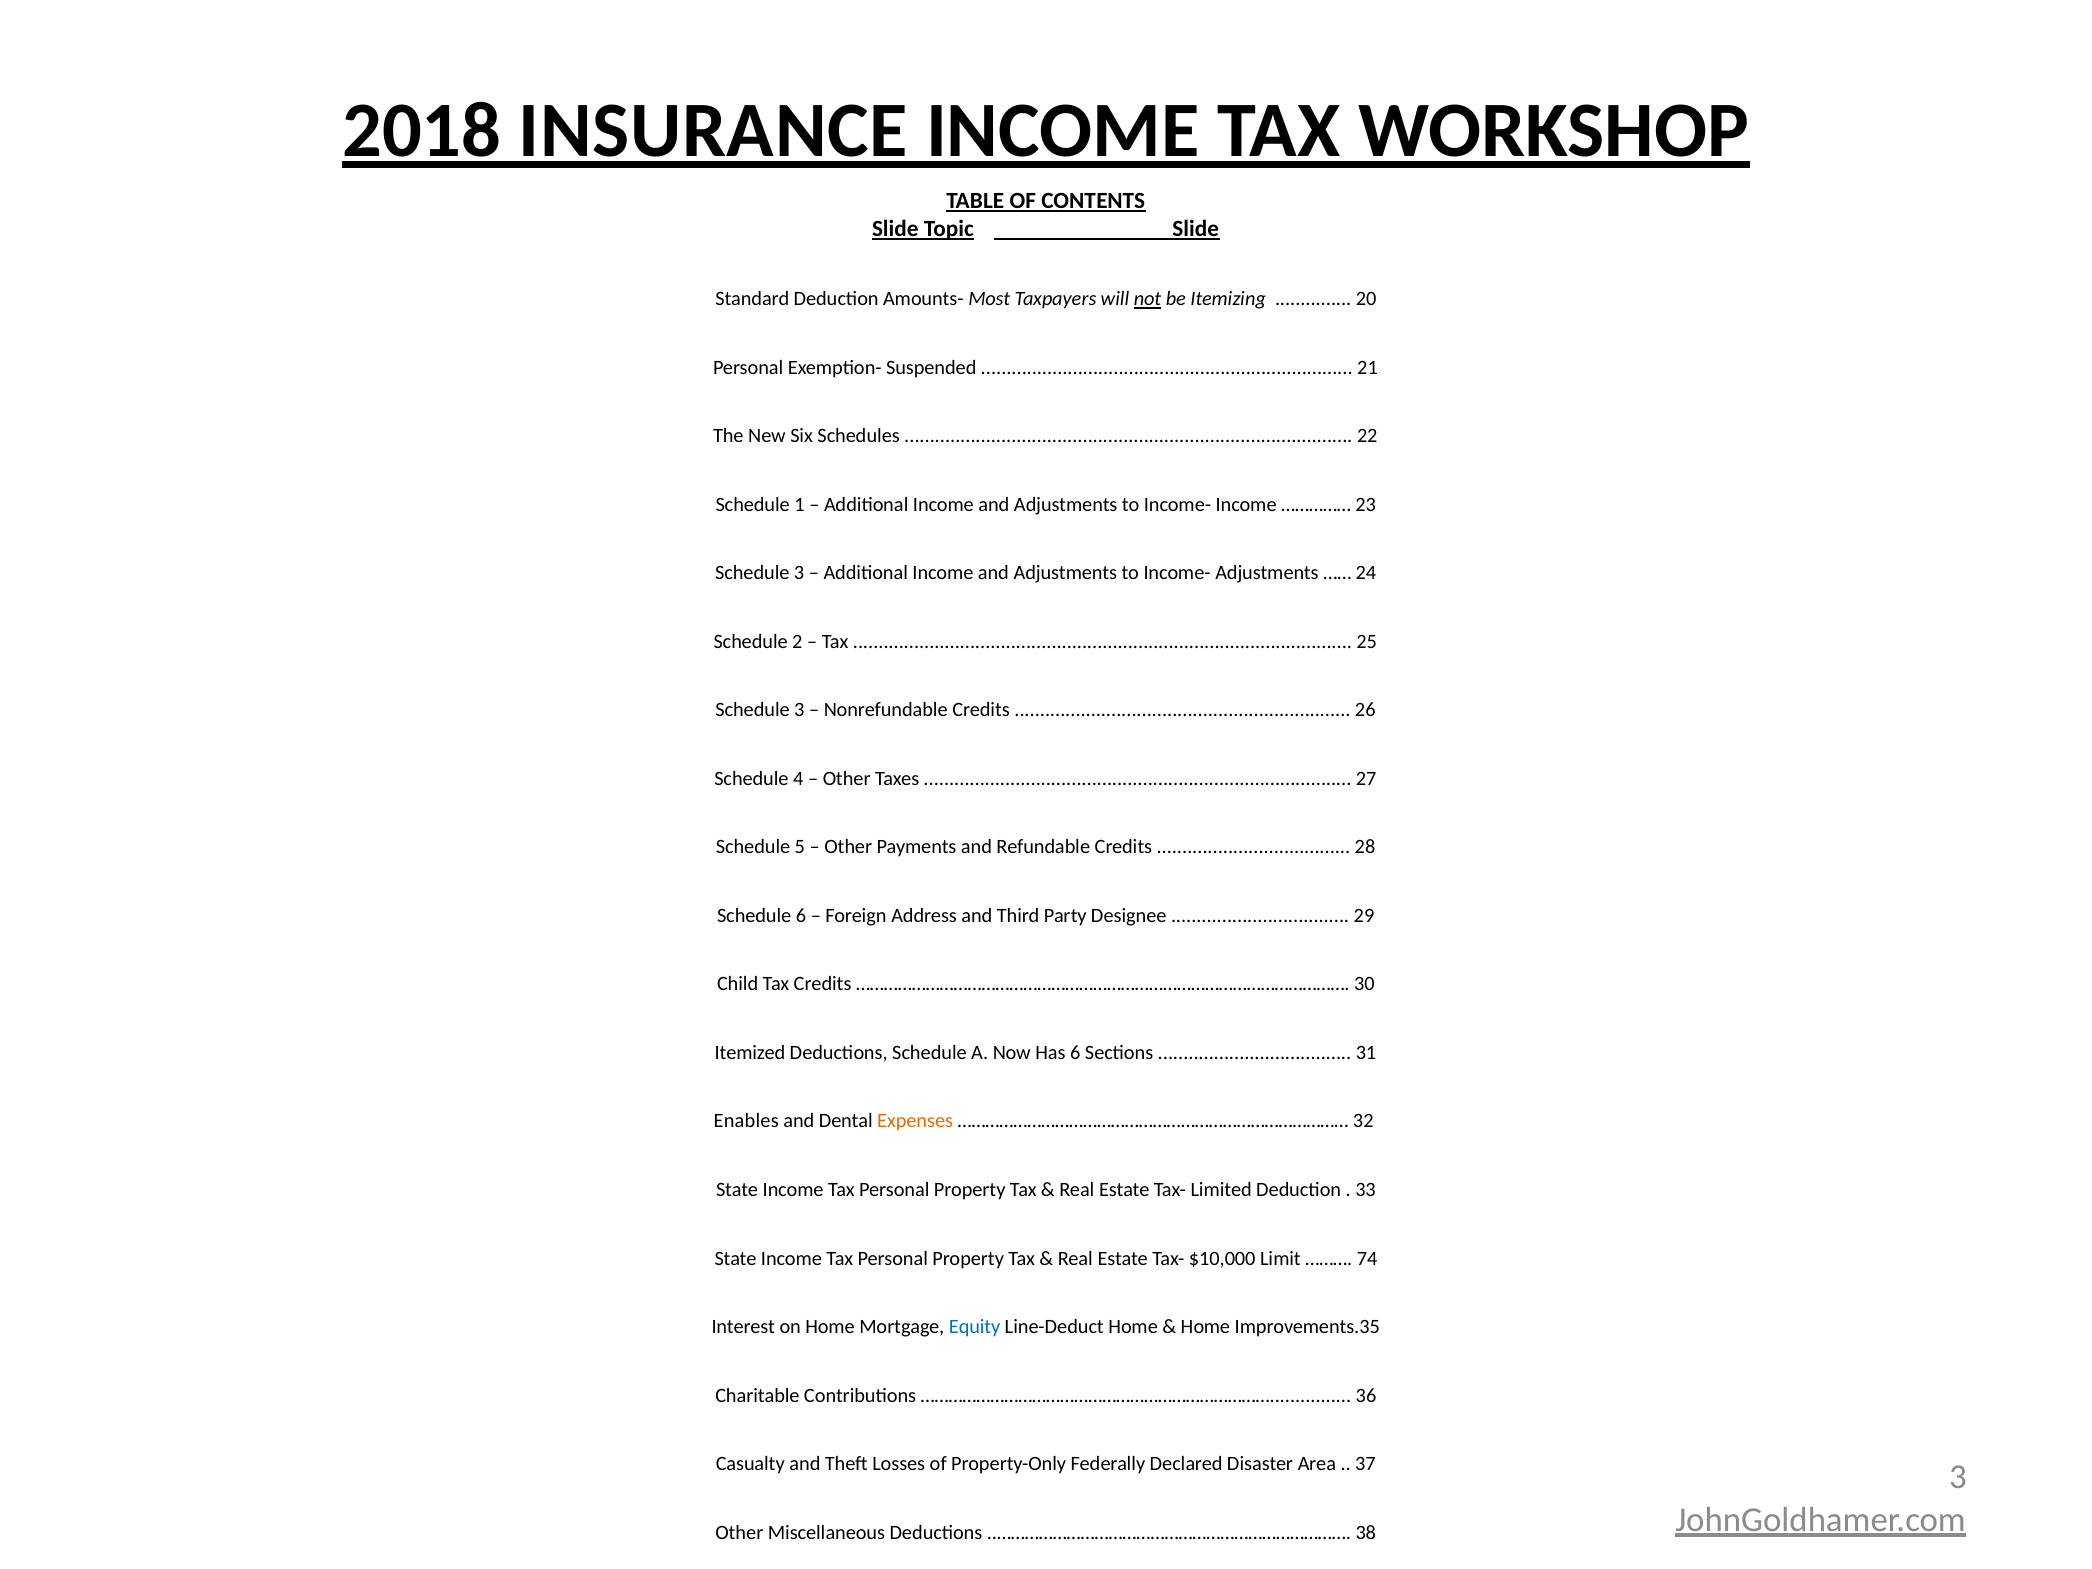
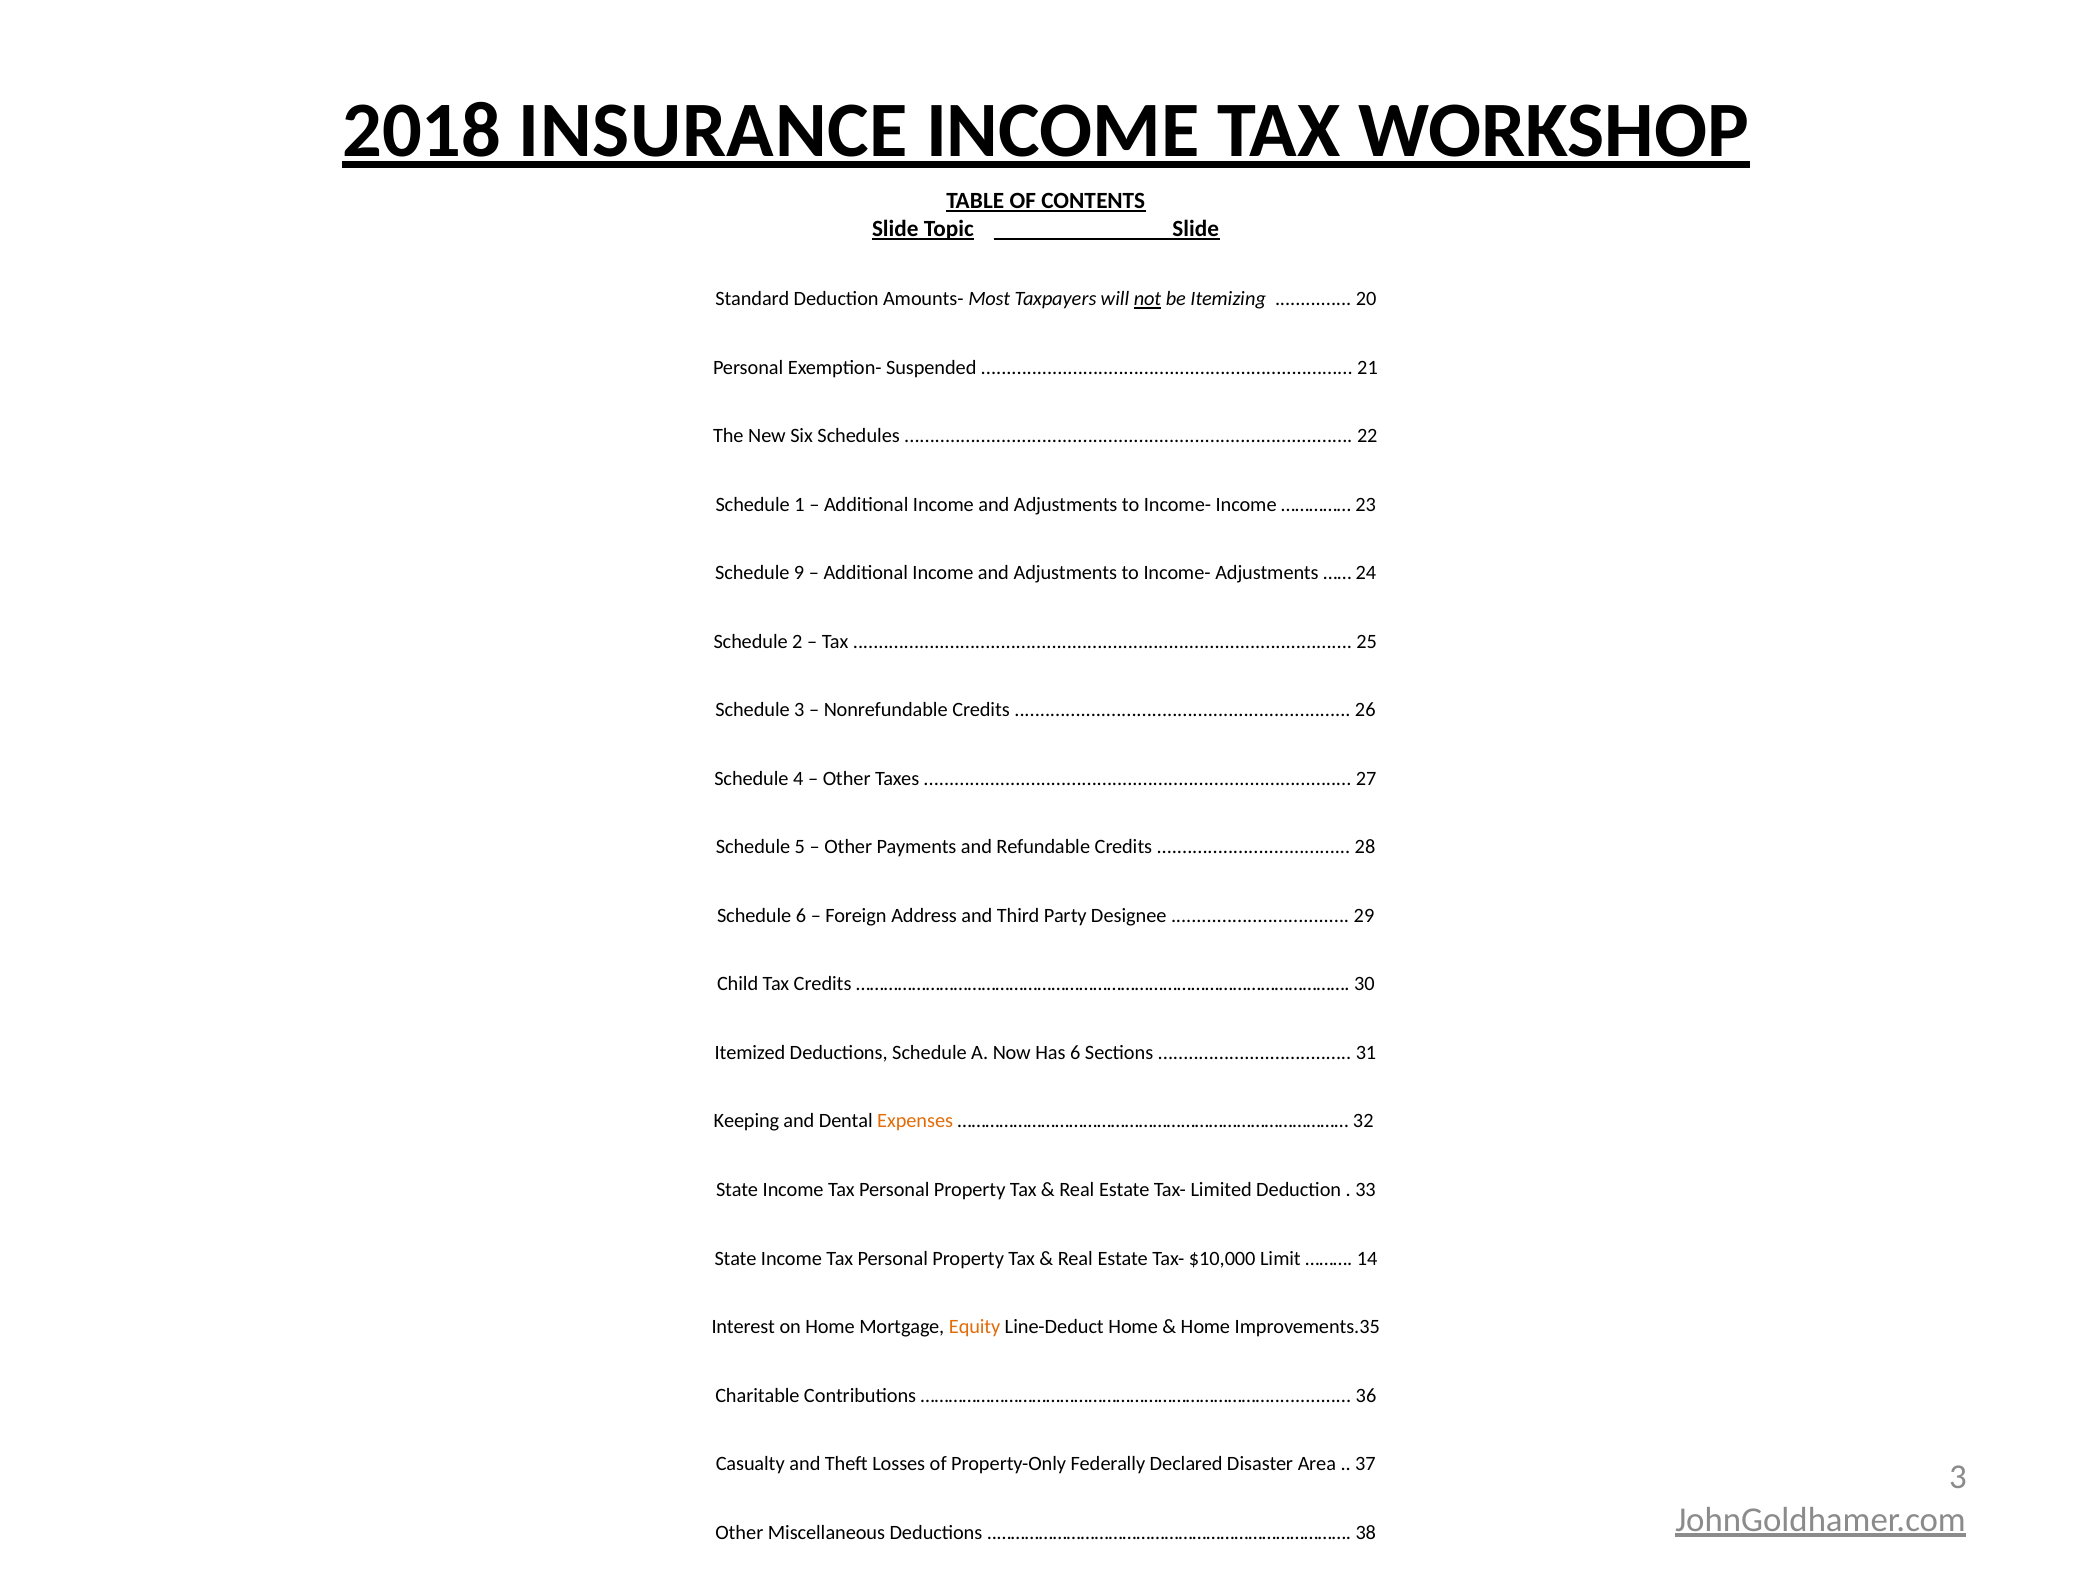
3 at (799, 573): 3 -> 9
Enables: Enables -> Keeping
74: 74 -> 14
Equity colour: blue -> orange
